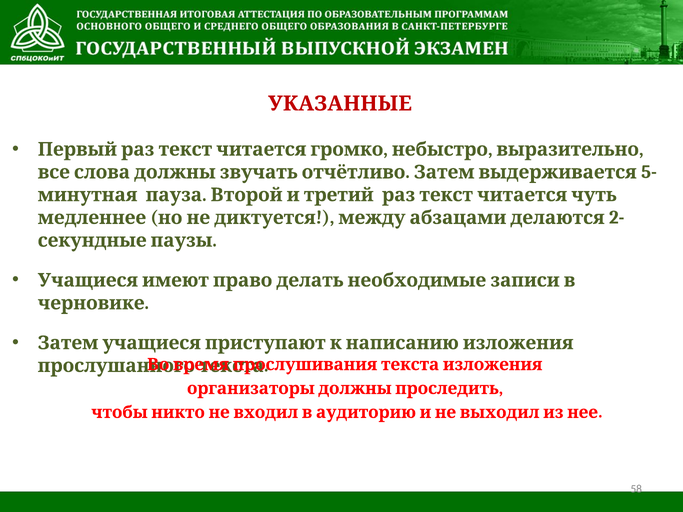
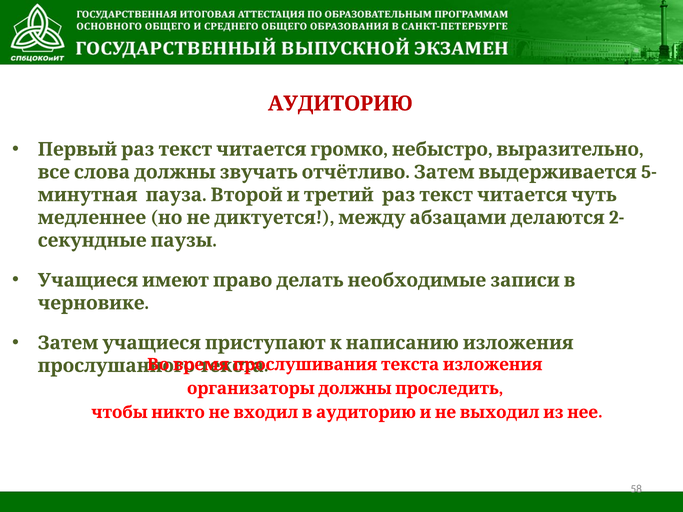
УКАЗАННЫЕ: УКАЗАННЫЕ -> АУДИТОРИЮ
